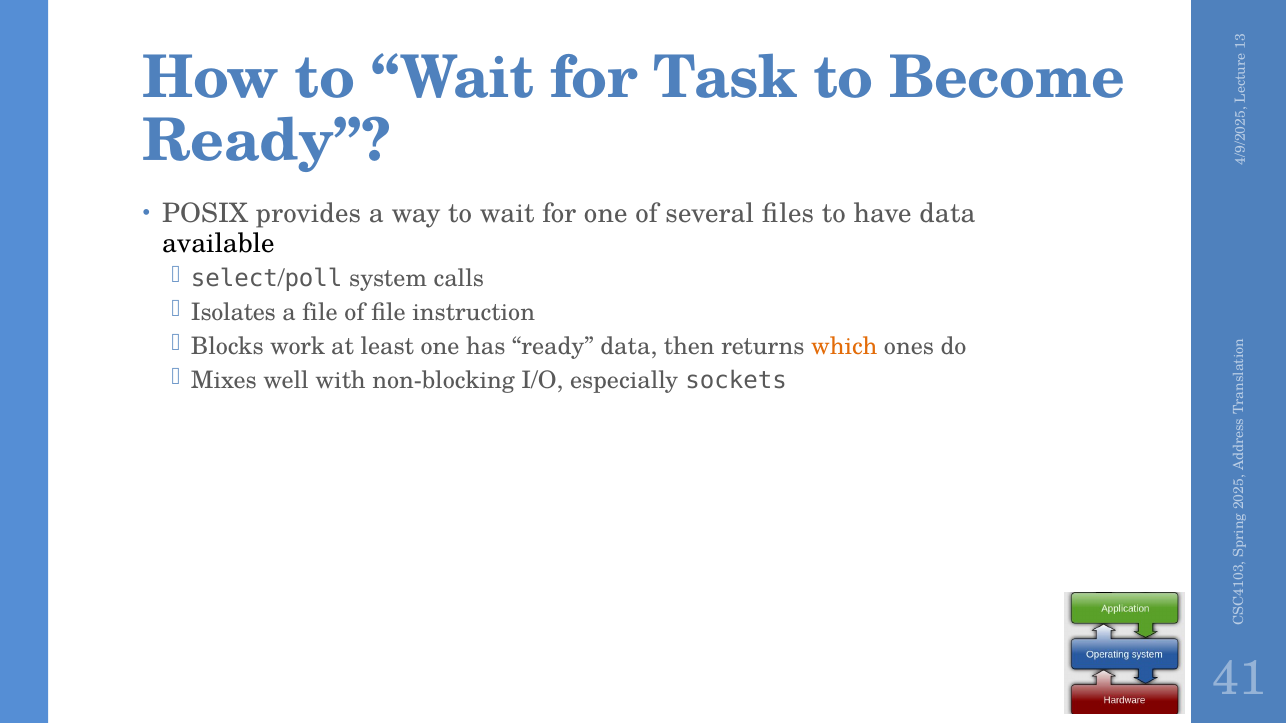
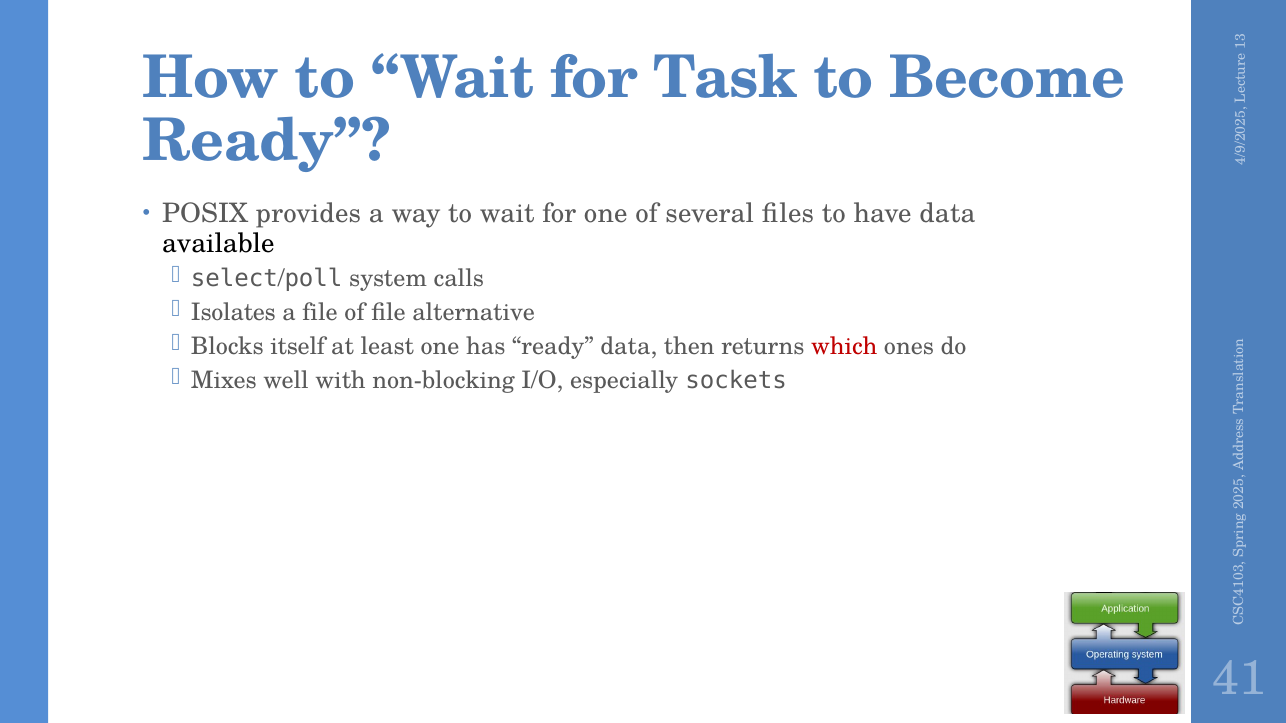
instruction: instruction -> alternative
work: work -> itself
which colour: orange -> red
